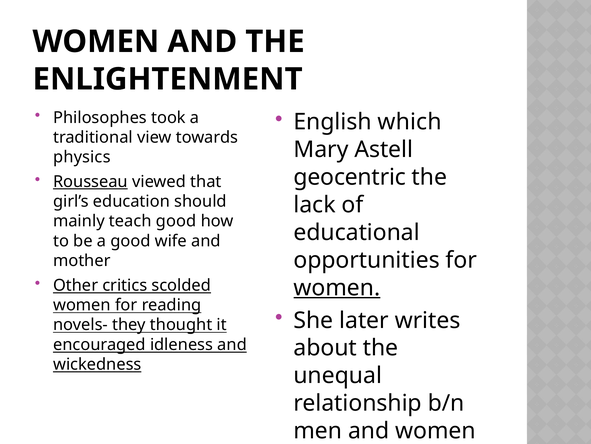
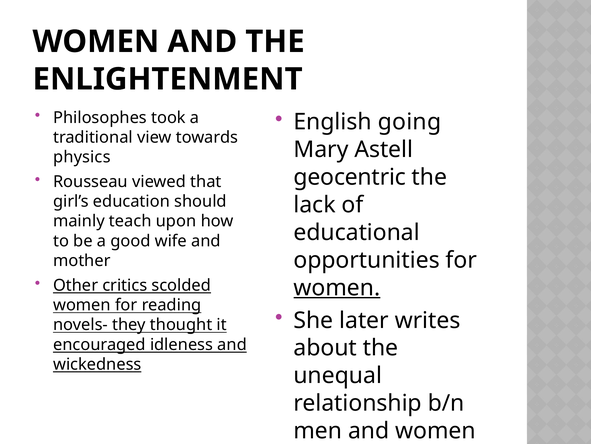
which: which -> going
Rousseau underline: present -> none
teach good: good -> upon
